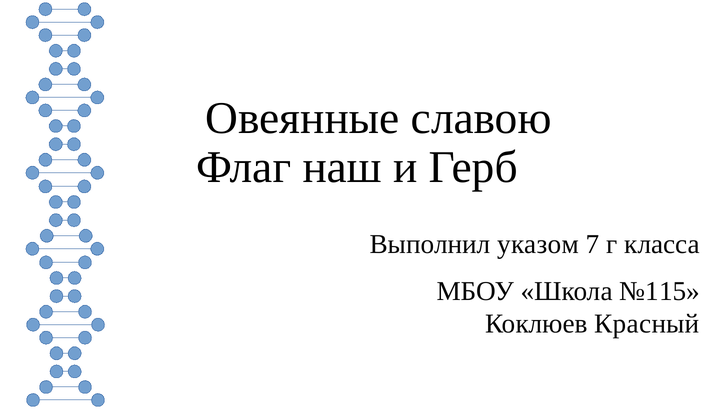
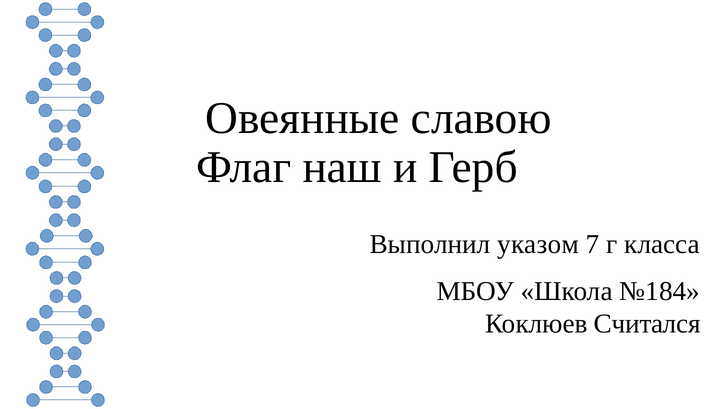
№115: №115 -> №184
Красный: Красный -> Считался
